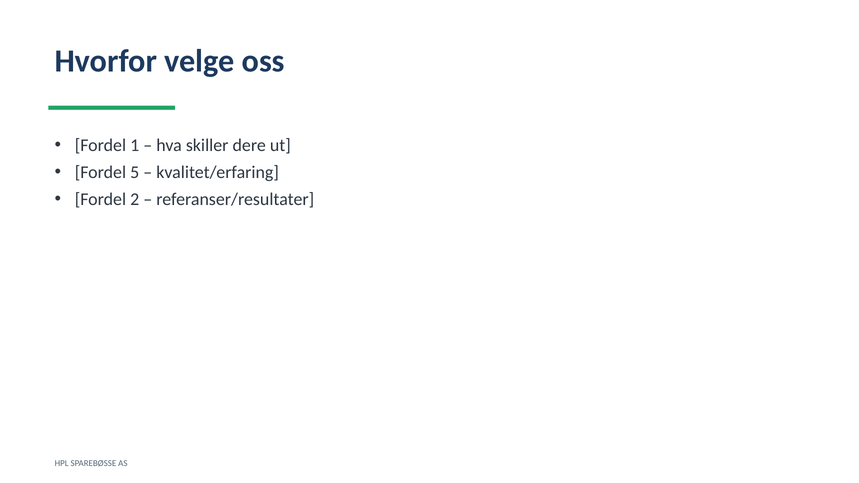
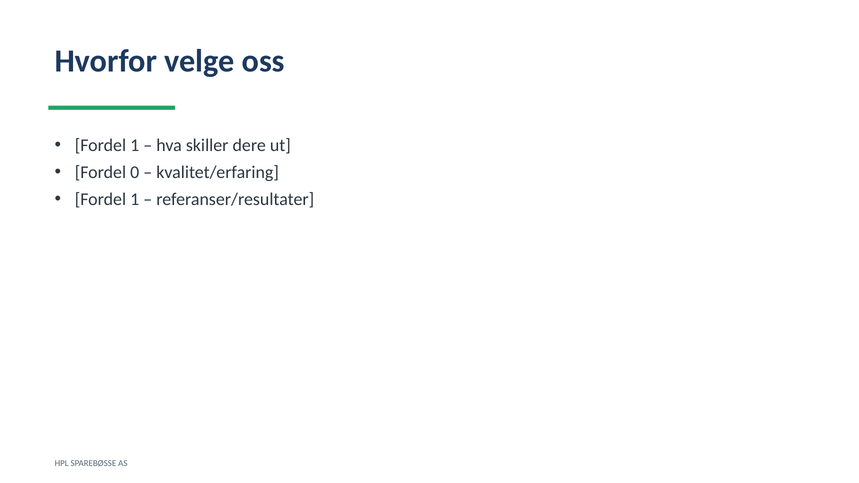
5: 5 -> 0
2 at (135, 199): 2 -> 1
